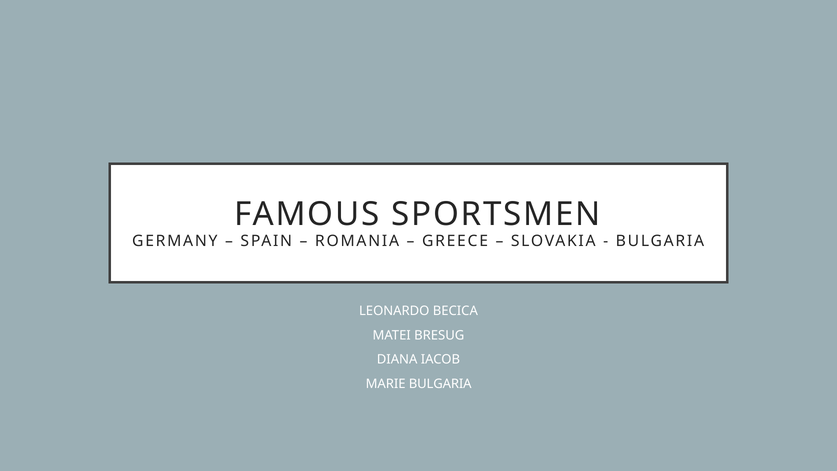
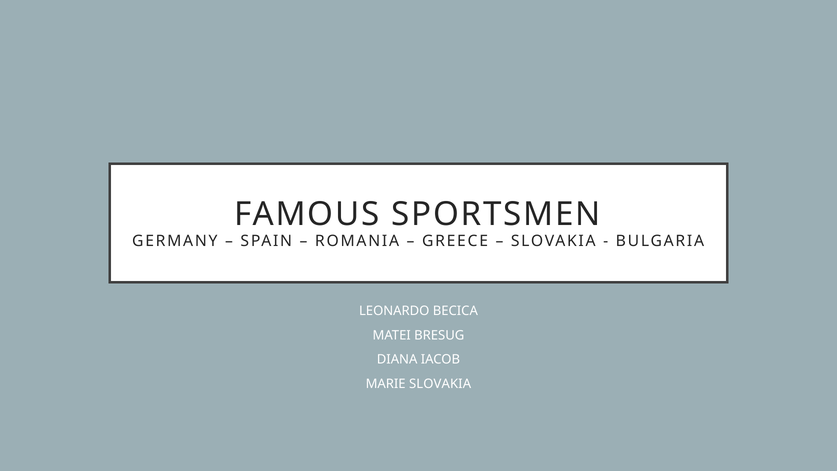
MARIE BULGARIA: BULGARIA -> SLOVAKIA
